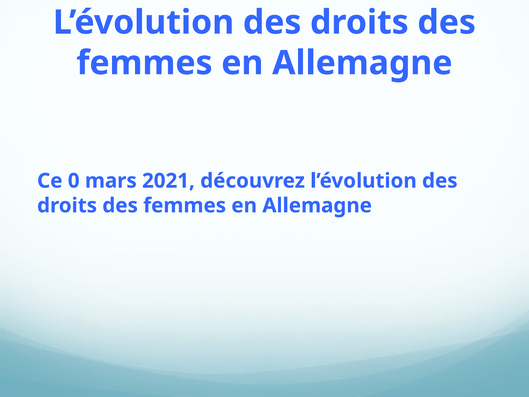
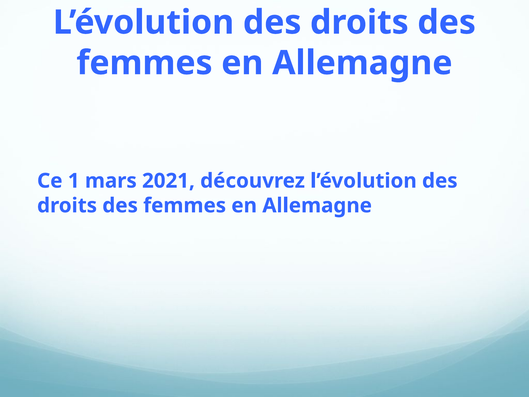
0: 0 -> 1
